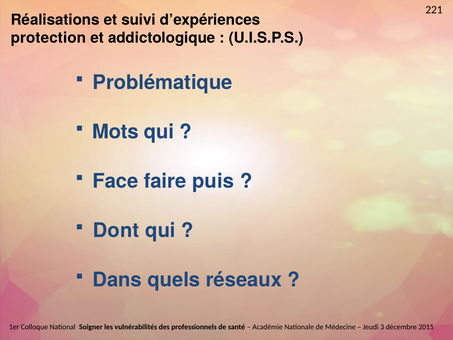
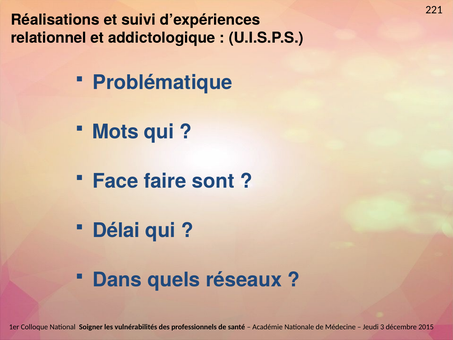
protection: protection -> relationnel
puis: puis -> sont
Dont: Dont -> Délai
